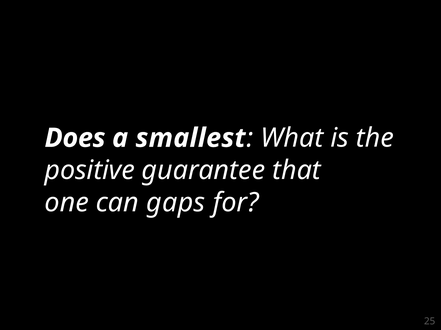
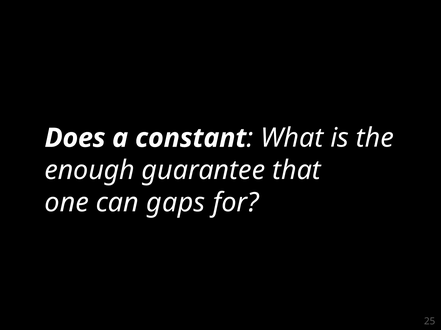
smallest: smallest -> constant
positive: positive -> enough
